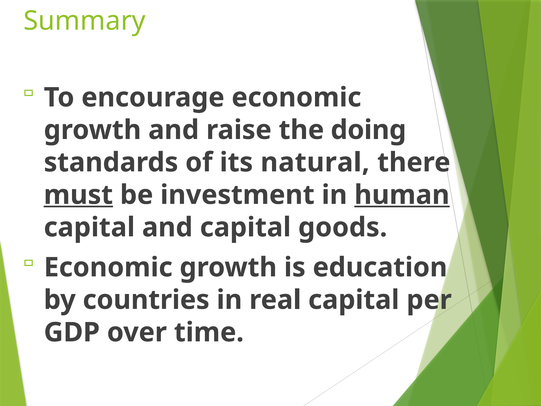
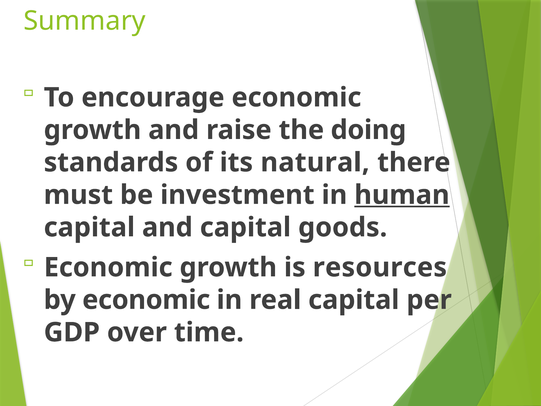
must underline: present -> none
education: education -> resources
by countries: countries -> economic
